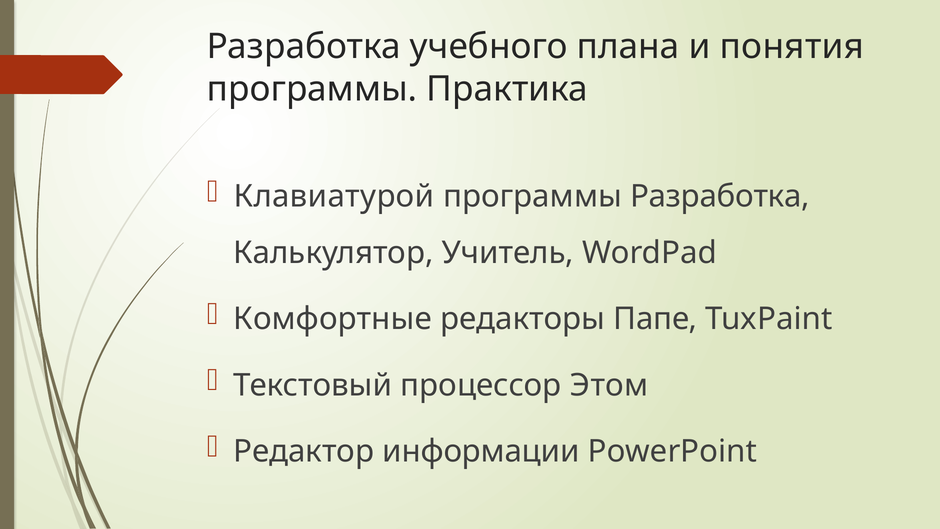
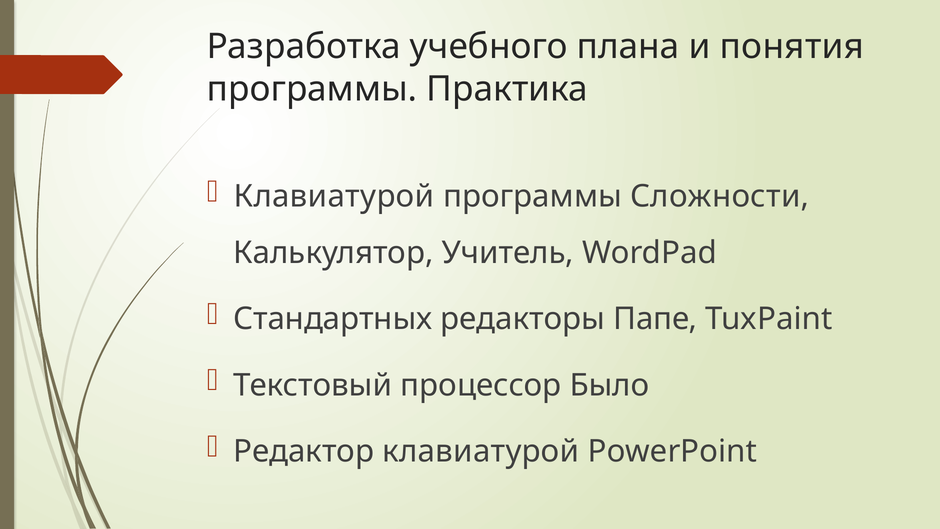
программы Разработка: Разработка -> Сложности
Комфортные: Комфортные -> Стандартных
Этом: Этом -> Было
Редактор информации: информации -> клавиатурой
